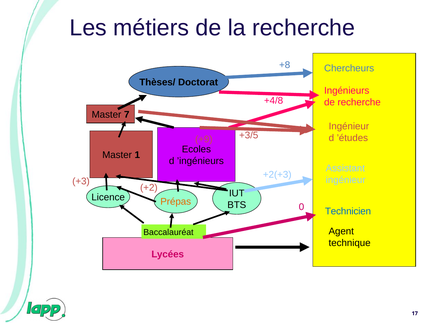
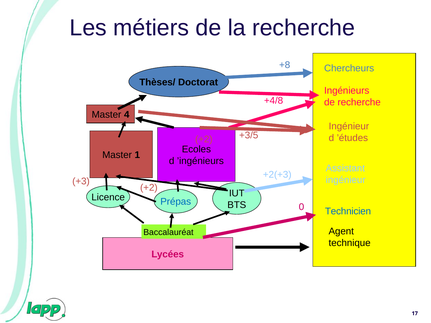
7: 7 -> 4
+9 at (204, 139): +9 -> +2
Prépas colour: orange -> blue
